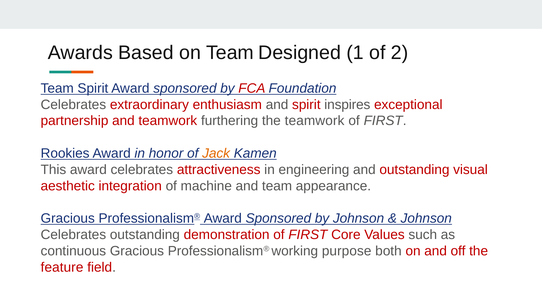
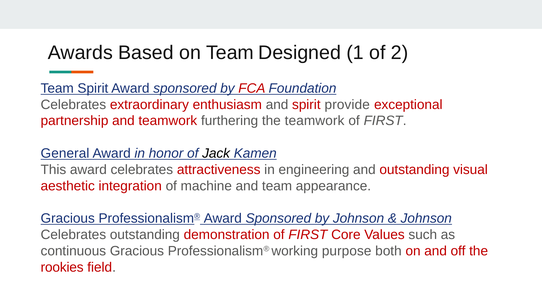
inspires: inspires -> provide
Rookies: Rookies -> General
Jack colour: orange -> black
feature: feature -> rookies
